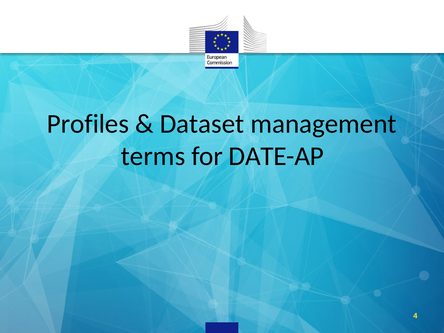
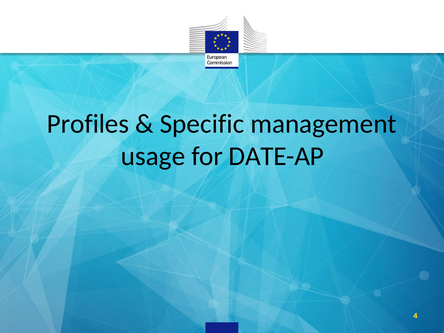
Dataset: Dataset -> Specific
terms: terms -> usage
